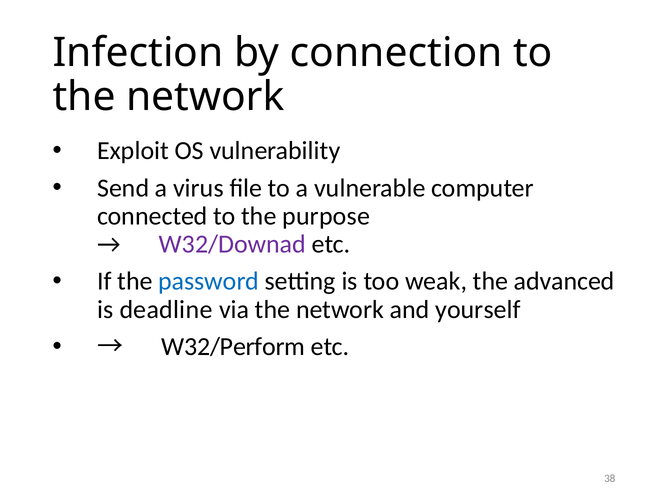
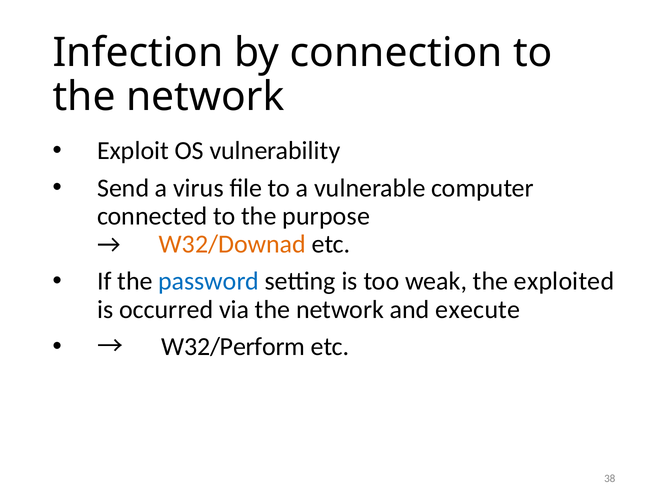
W32/Downad colour: purple -> orange
advanced: advanced -> exploited
deadline: deadline -> occurred
yourself: yourself -> execute
